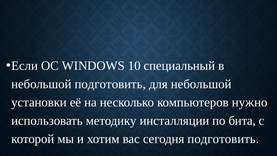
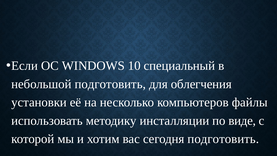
для небольшой: небольшой -> облегчения
нужно: нужно -> файлы
бита: бита -> виде
